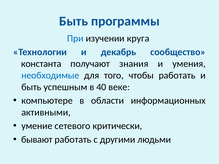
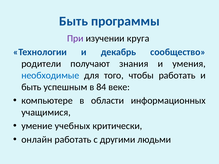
При colour: blue -> purple
константа: константа -> родители
40: 40 -> 84
активными: активными -> учащимися
сетевого: сетевого -> учебных
бывают: бывают -> онлайн
